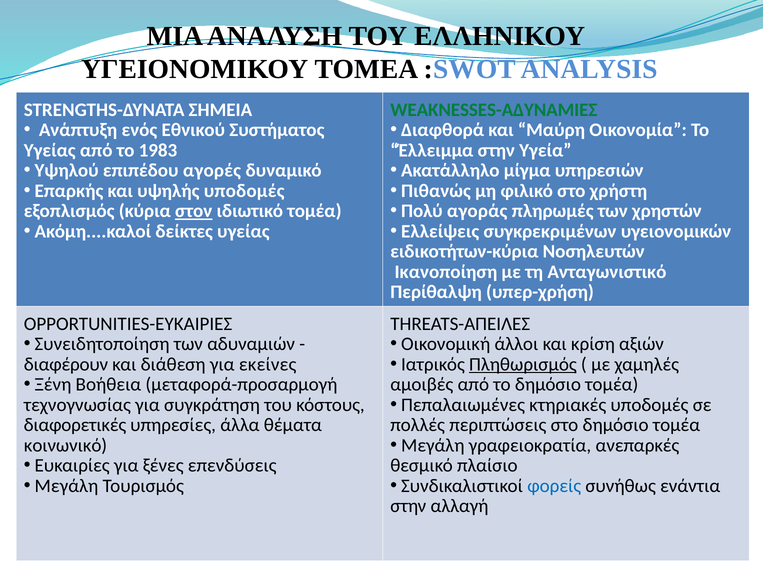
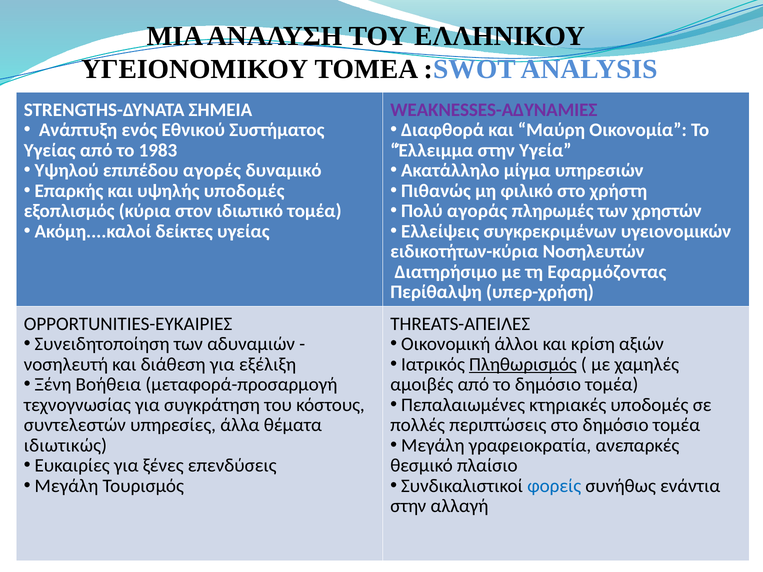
WEAKNESSES-ΑΔΥΝΑΜΙΕΣ colour: green -> purple
στον underline: present -> none
Ικανοποίηση: Ικανοποίηση -> Διατηρήσιμο
Ανταγωνιστικό: Ανταγωνιστικό -> Εφαρμόζοντας
διαφέρουν: διαφέρουν -> νοσηλευτή
εκείνες: εκείνες -> εξέλιξη
διαφορετικές: διαφορετικές -> συντελεστών
κοινωνικό: κοινωνικό -> ιδιωτικώς
